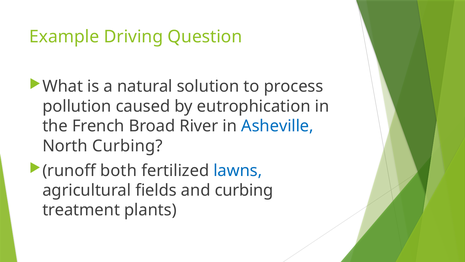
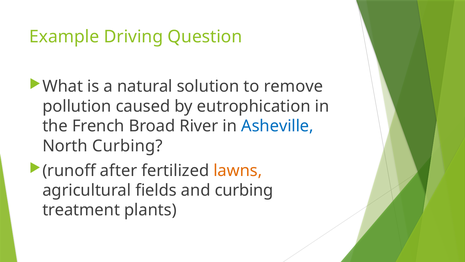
process: process -> remove
both: both -> after
lawns colour: blue -> orange
